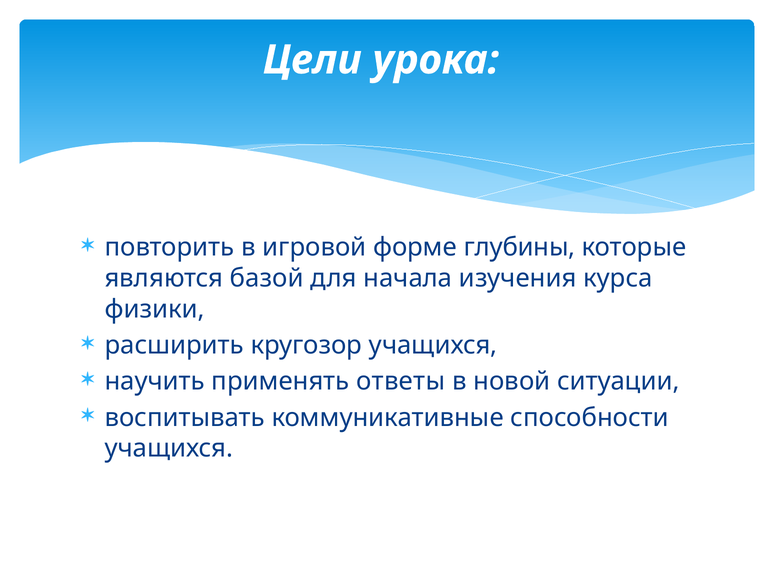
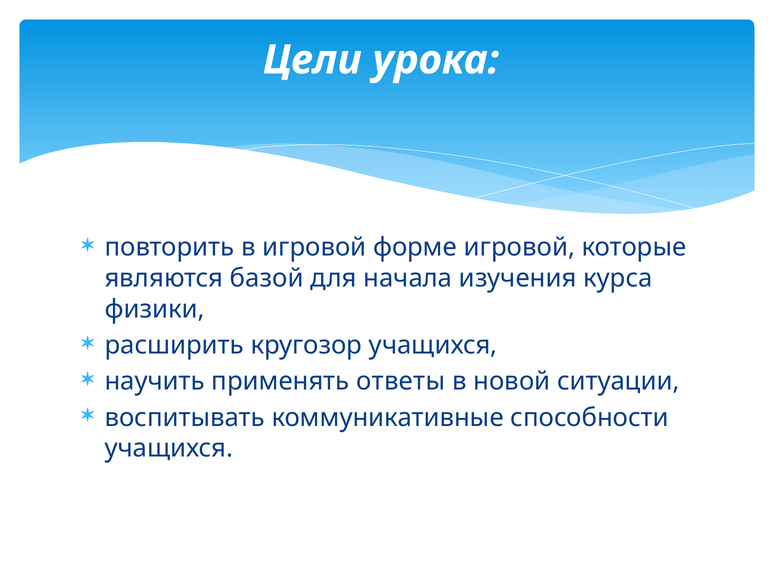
форме глубины: глубины -> игровой
